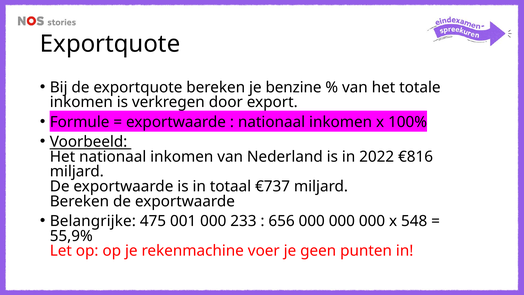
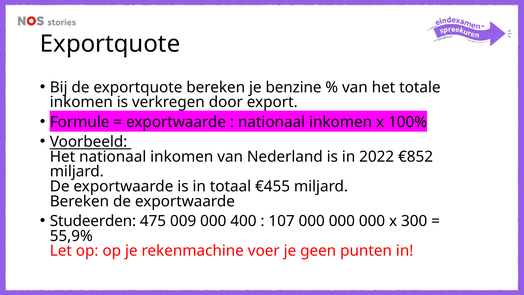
€816: €816 -> €852
€737: €737 -> €455
Belangrijke: Belangrijke -> Studeerden
001: 001 -> 009
233: 233 -> 400
656: 656 -> 107
548: 548 -> 300
